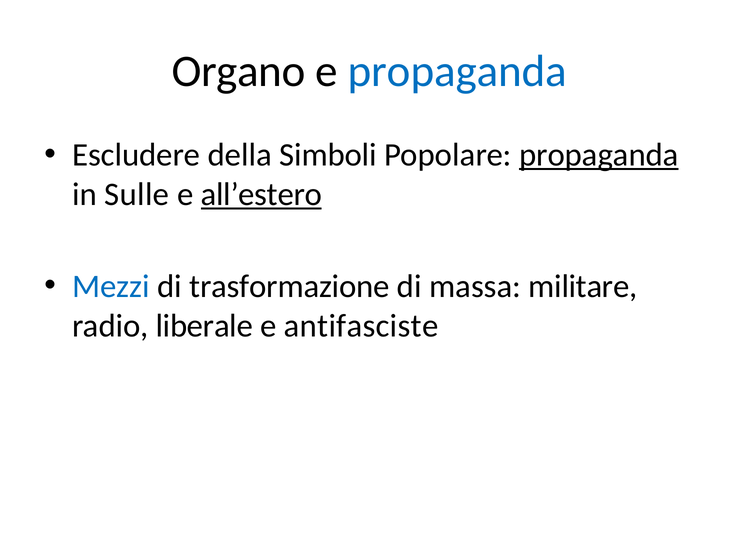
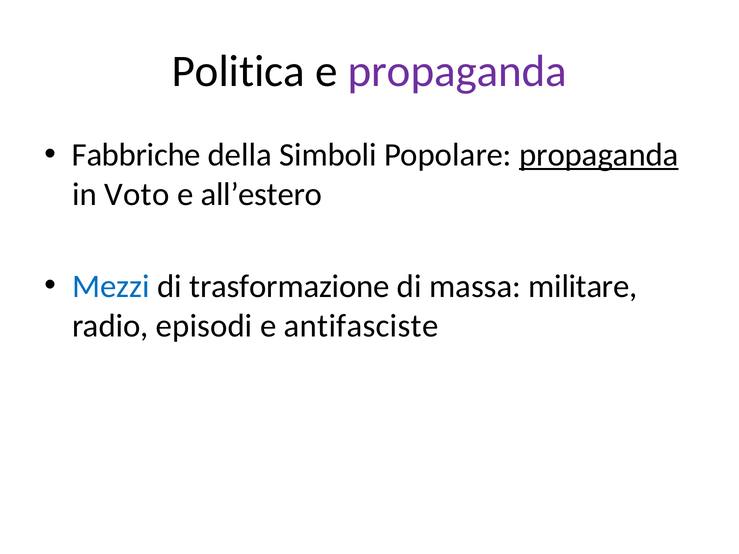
Organo: Organo -> Politica
propaganda at (457, 72) colour: blue -> purple
Escludere: Escludere -> Fabbriche
Sulle: Sulle -> Voto
all’estero underline: present -> none
liberale: liberale -> episodi
